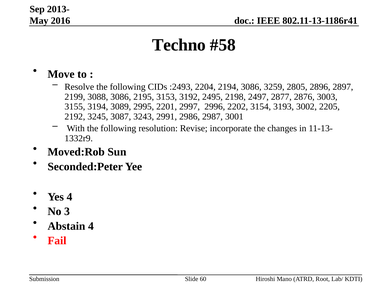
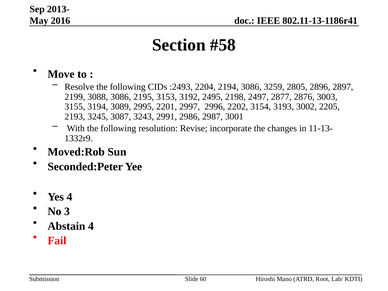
Techno: Techno -> Section
2192: 2192 -> 2193
